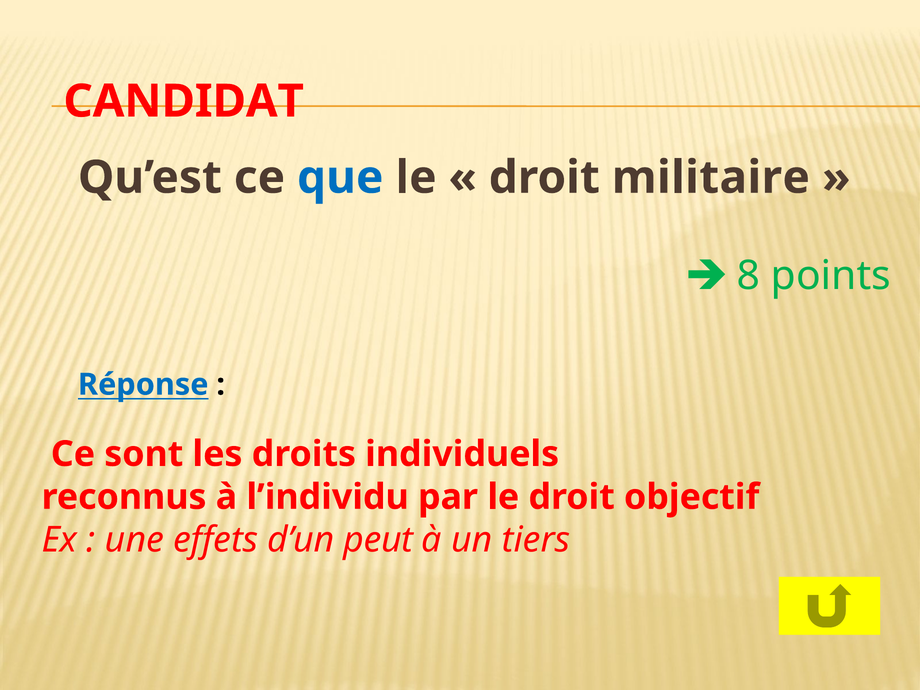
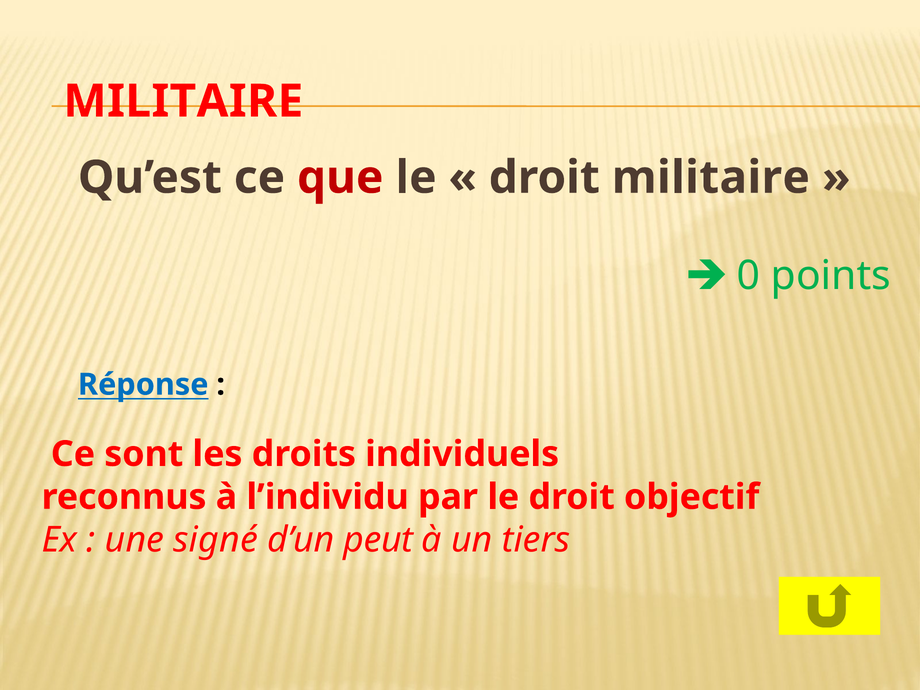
CANDIDAT at (184, 101): CANDIDAT -> MILITAIRE
que colour: blue -> red
8: 8 -> 0
effets: effets -> signé
